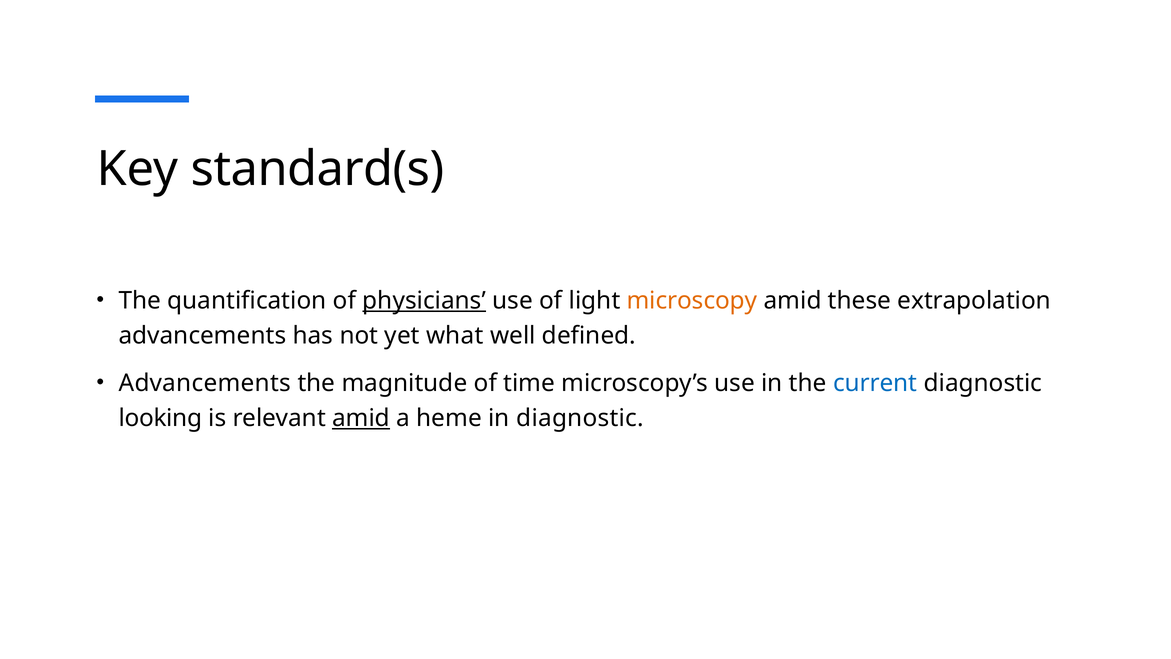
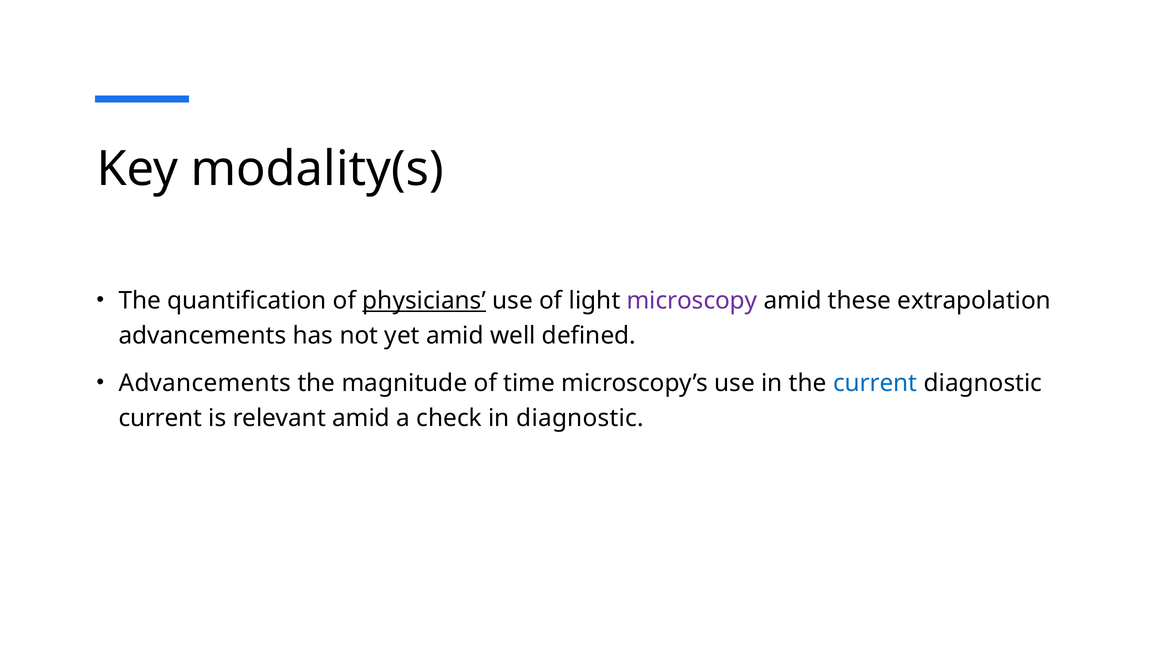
standard(s: standard(s -> modality(s
microscopy colour: orange -> purple
yet what: what -> amid
looking at (160, 418): looking -> current
amid at (361, 418) underline: present -> none
heme: heme -> check
